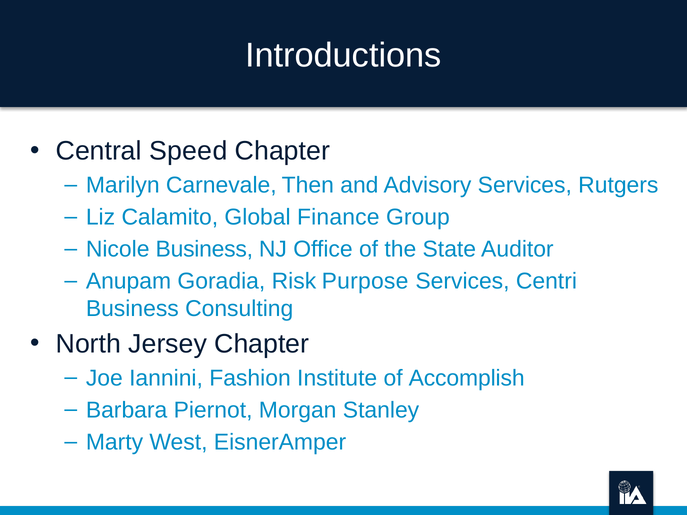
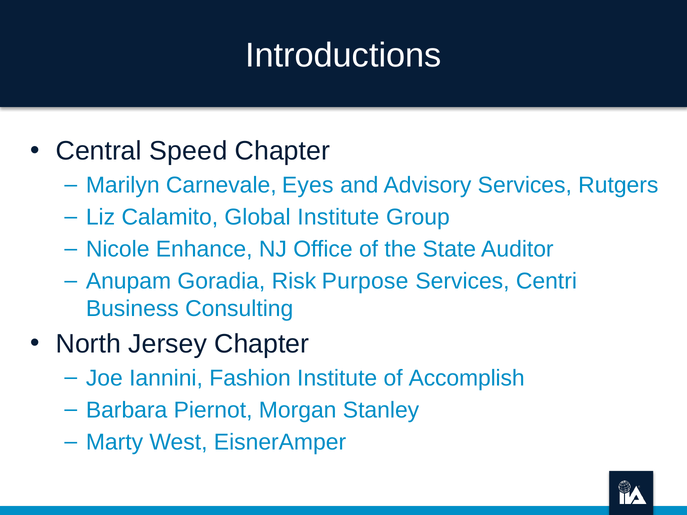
Then: Then -> Eyes
Global Finance: Finance -> Institute
Nicole Business: Business -> Enhance
